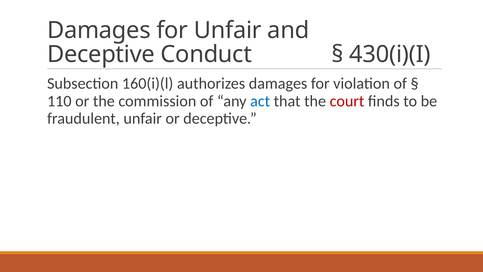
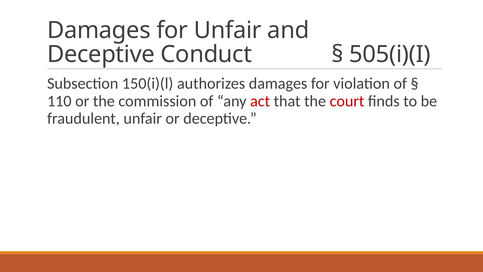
430(i)(I: 430(i)(I -> 505(i)(I
160(i)(l: 160(i)(l -> 150(i)(l
act colour: blue -> red
